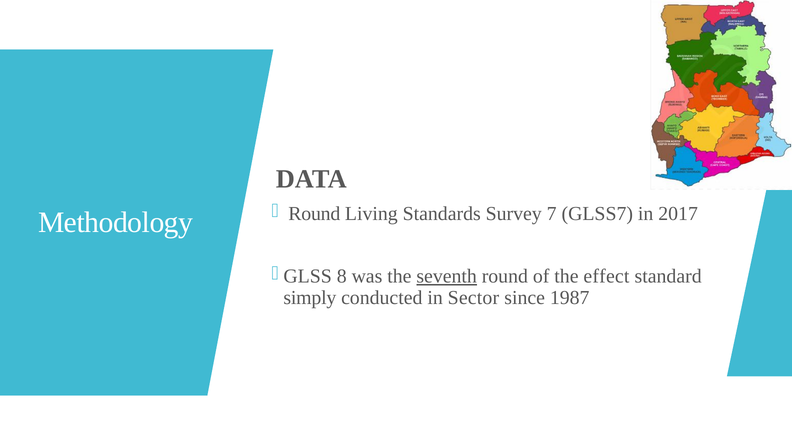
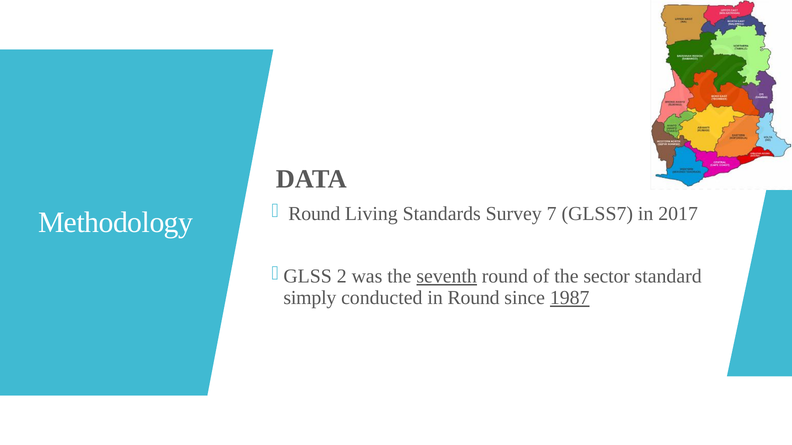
8: 8 -> 2
effect: effect -> sector
in Sector: Sector -> Round
1987 underline: none -> present
